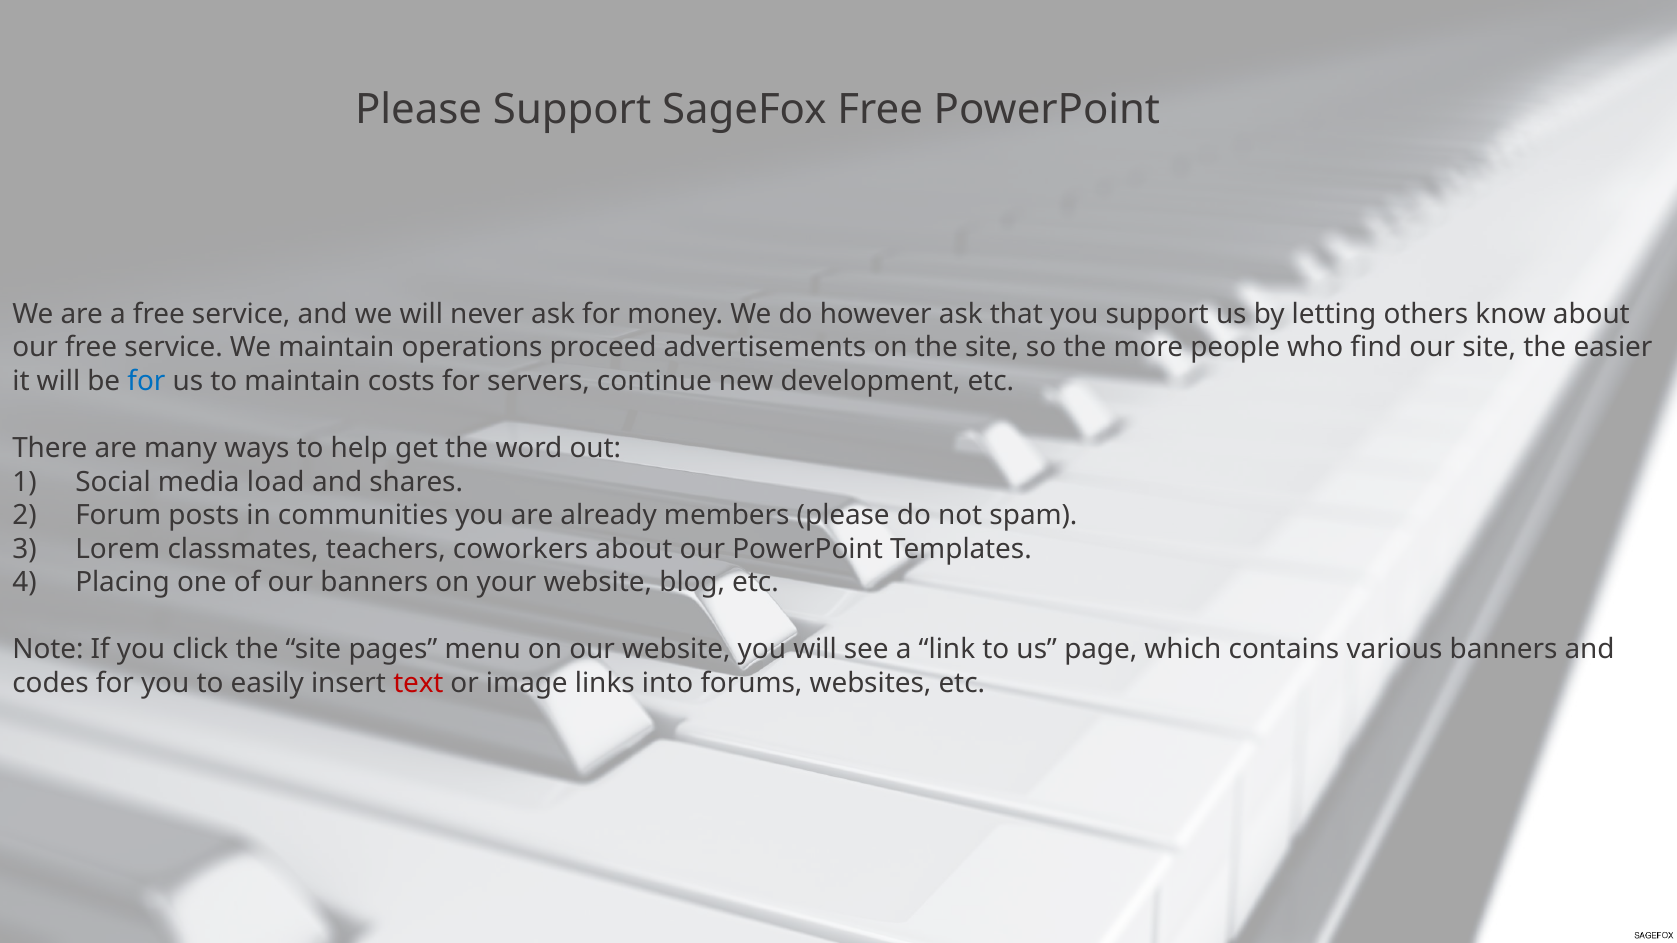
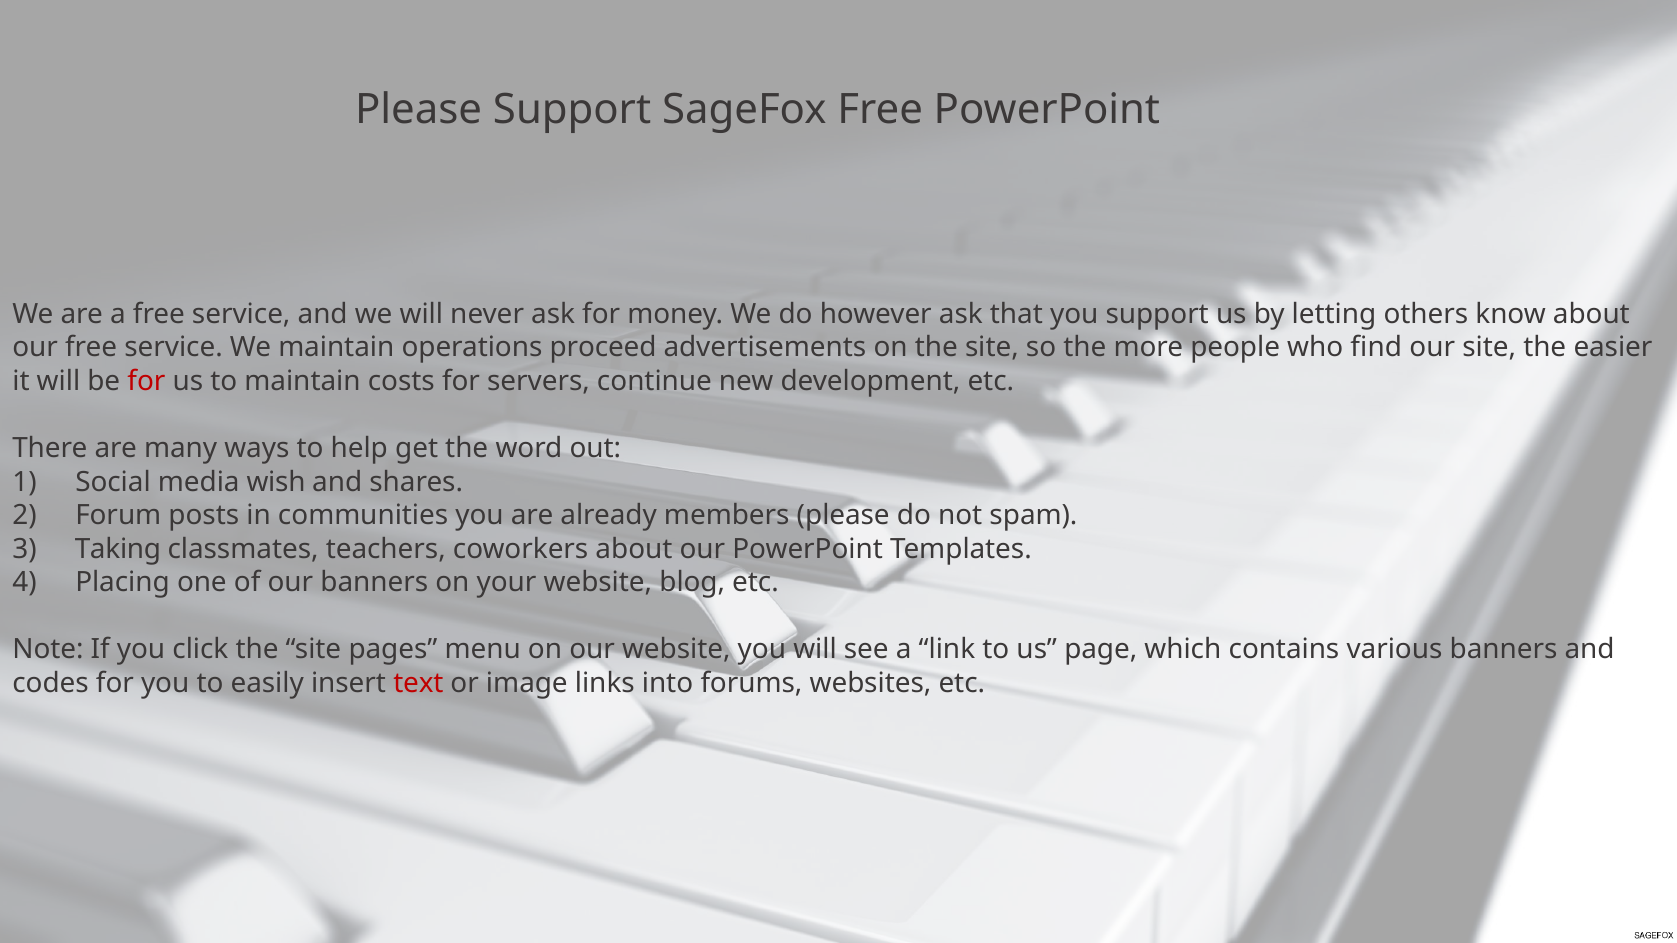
for at (146, 381) colour: blue -> red
load: load -> wish
Lorem: Lorem -> Taking
